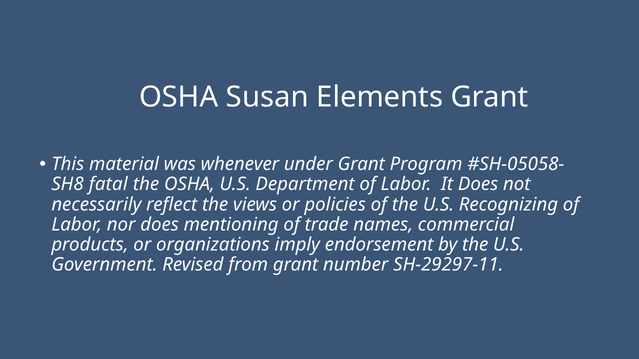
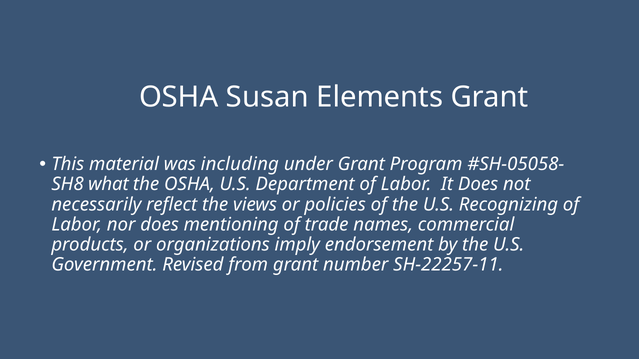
whenever: whenever -> including
fatal: fatal -> what
SH-29297-11: SH-29297-11 -> SH-22257-11
